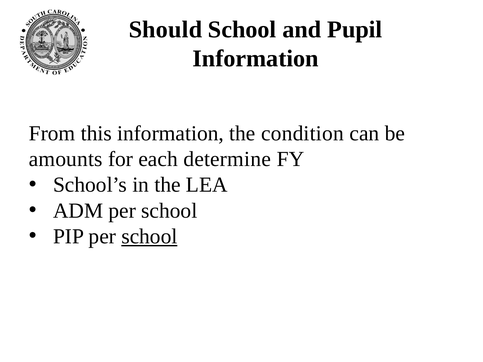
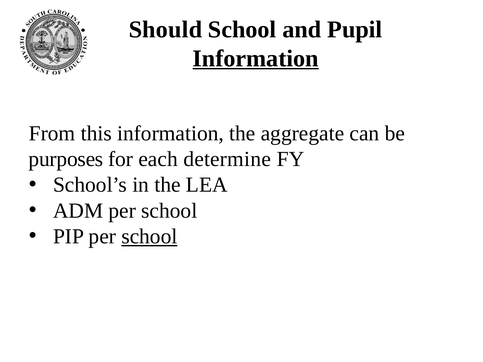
Information at (256, 58) underline: none -> present
condition: condition -> aggregate
amounts: amounts -> purposes
